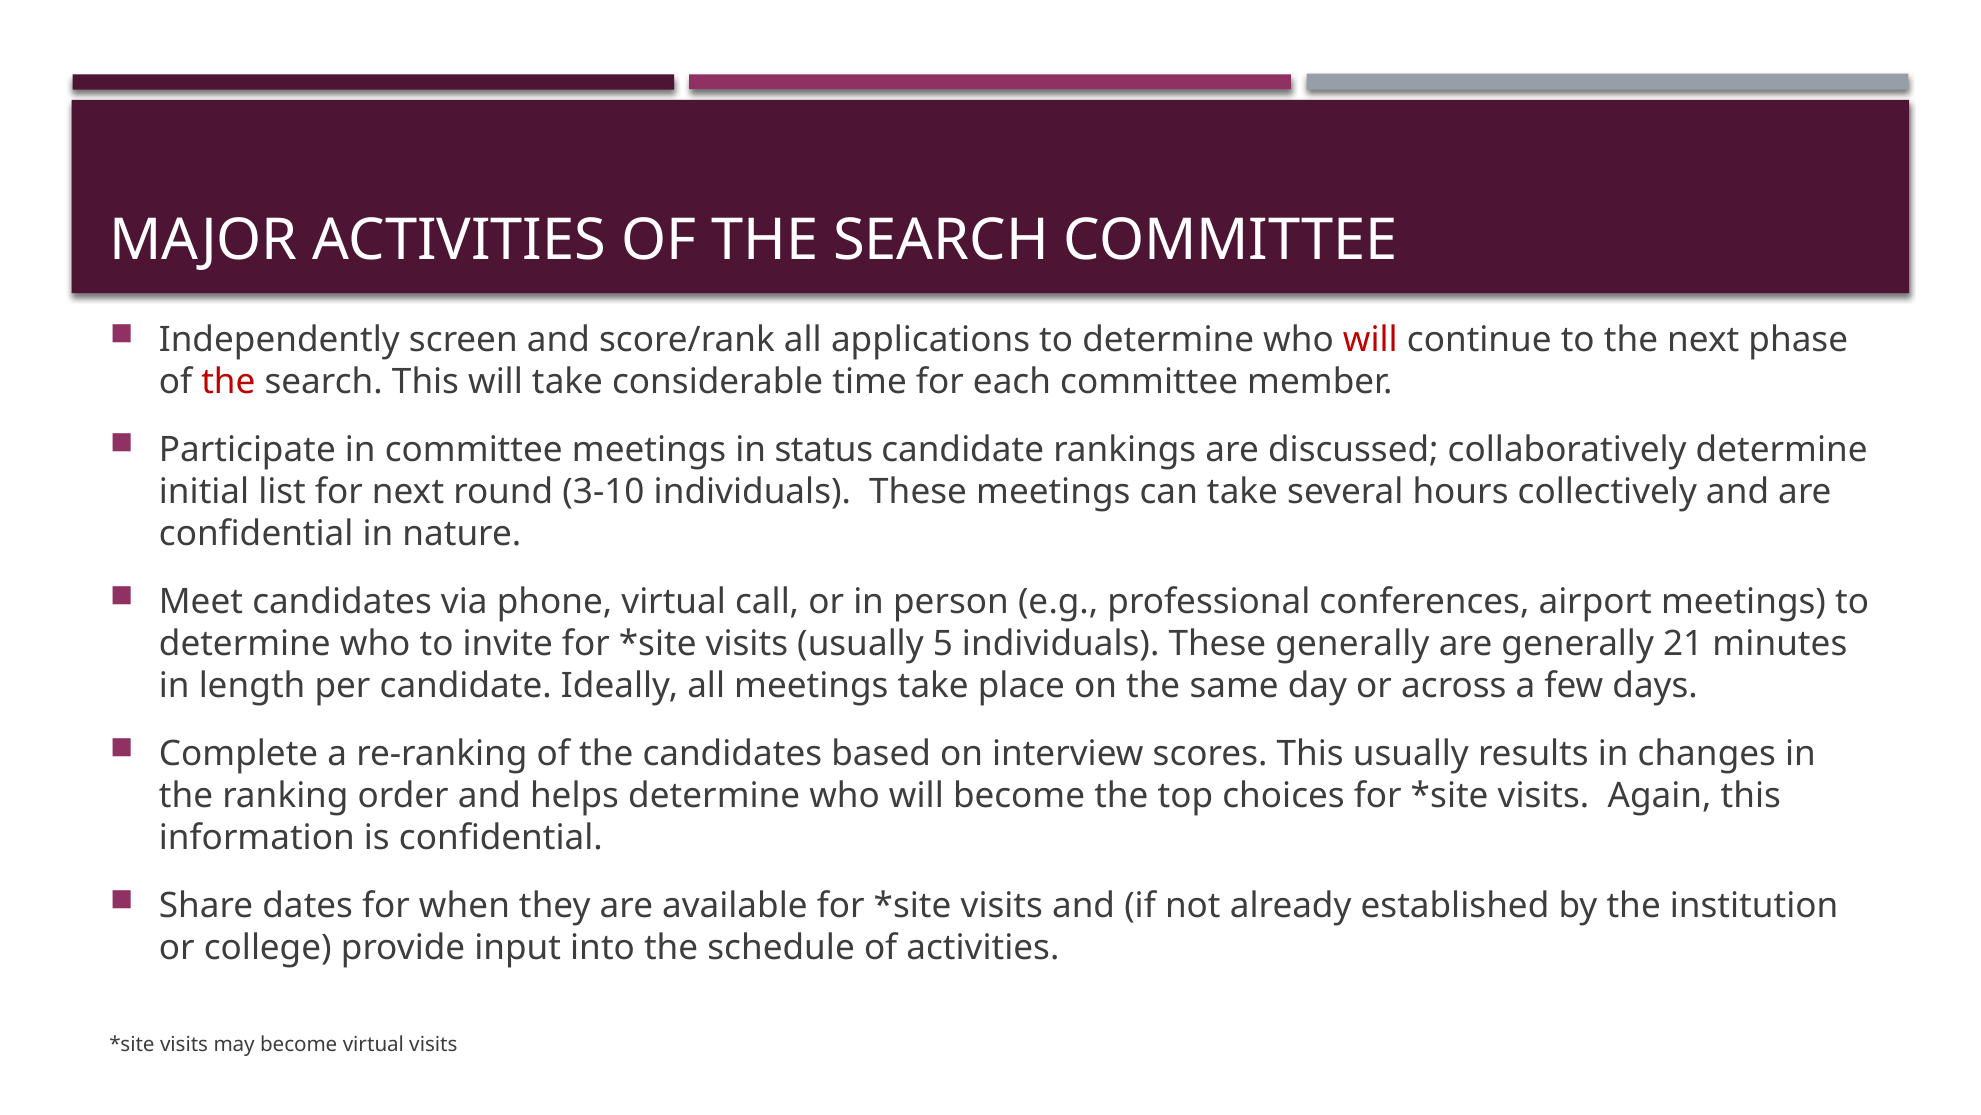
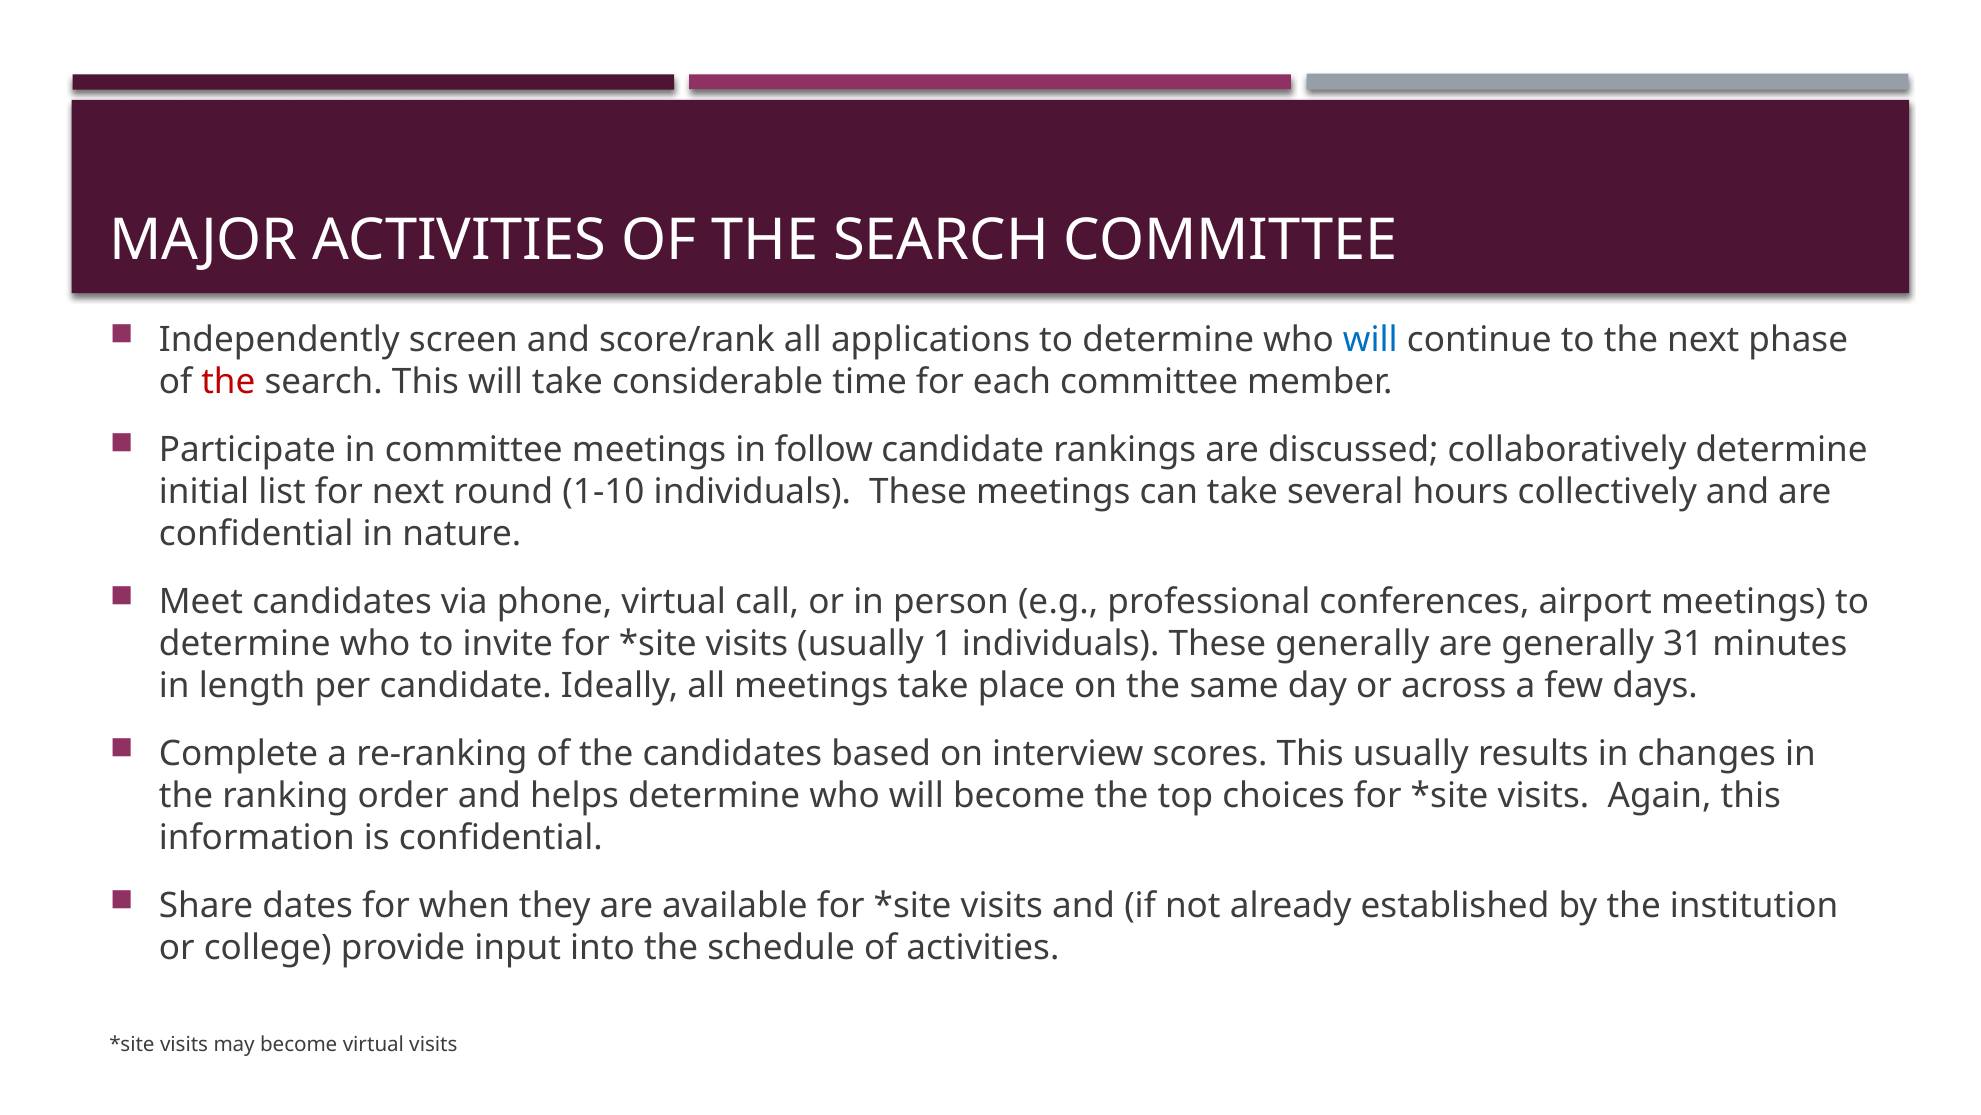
will at (1370, 340) colour: red -> blue
status: status -> follow
3-10: 3-10 -> 1-10
5: 5 -> 1
21: 21 -> 31
